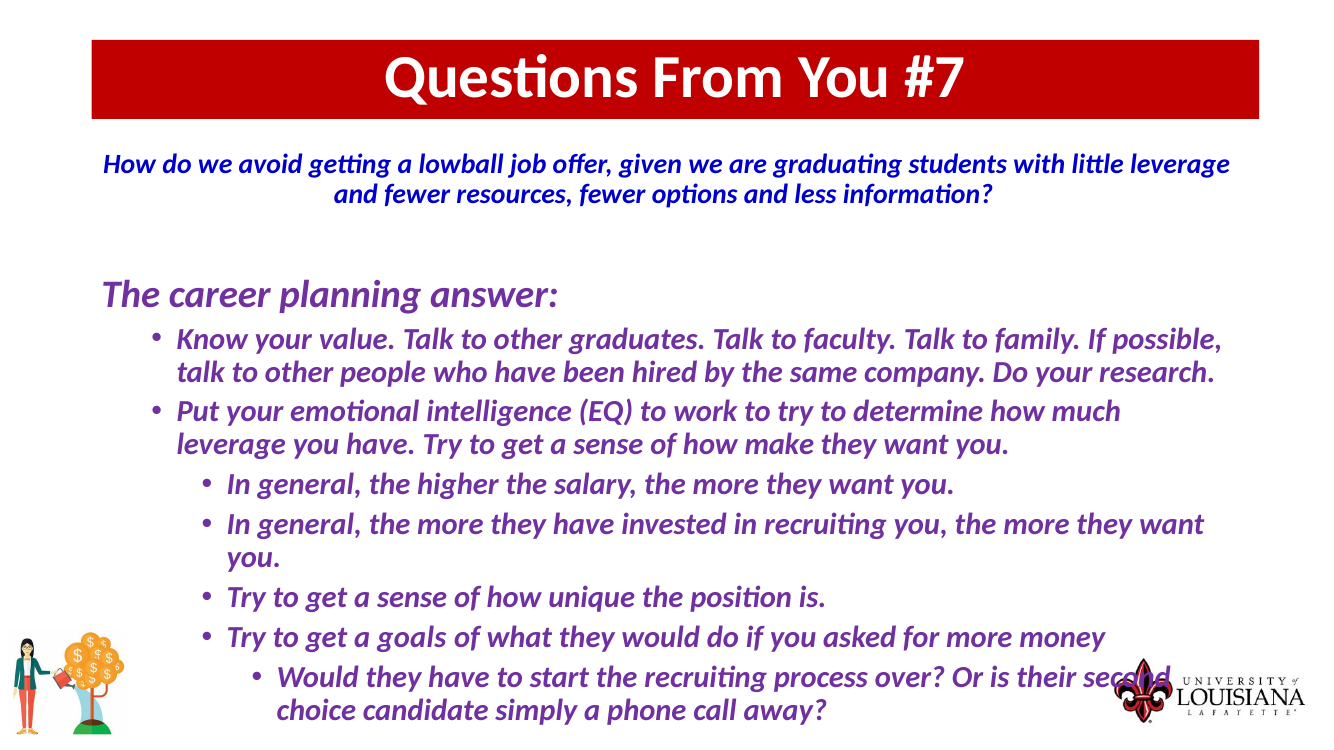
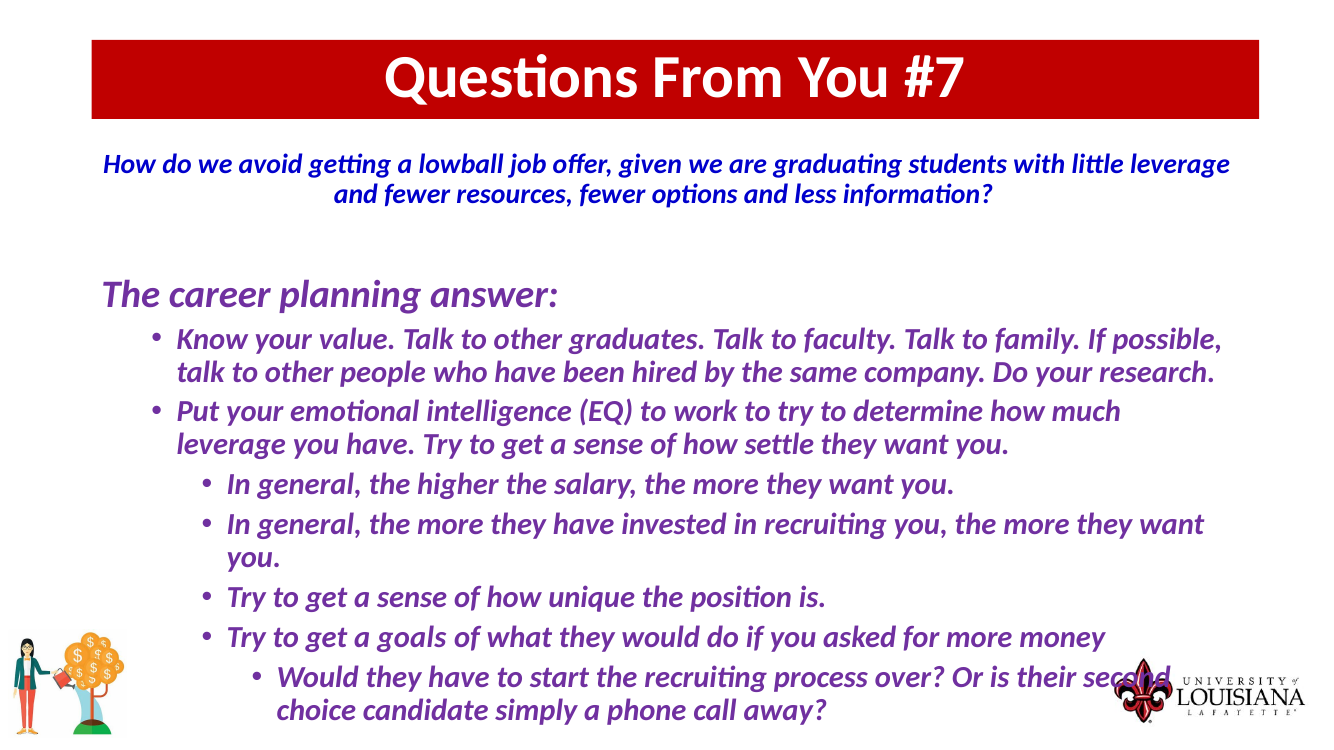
make: make -> settle
